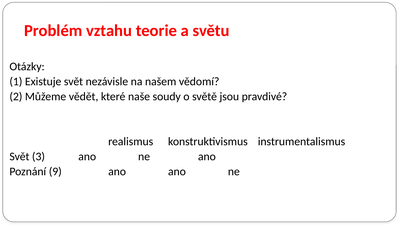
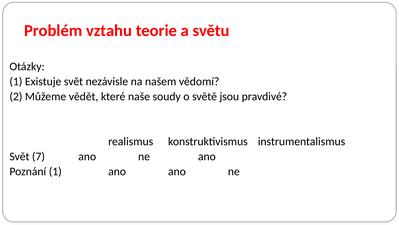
3: 3 -> 7
Poznání 9: 9 -> 1
